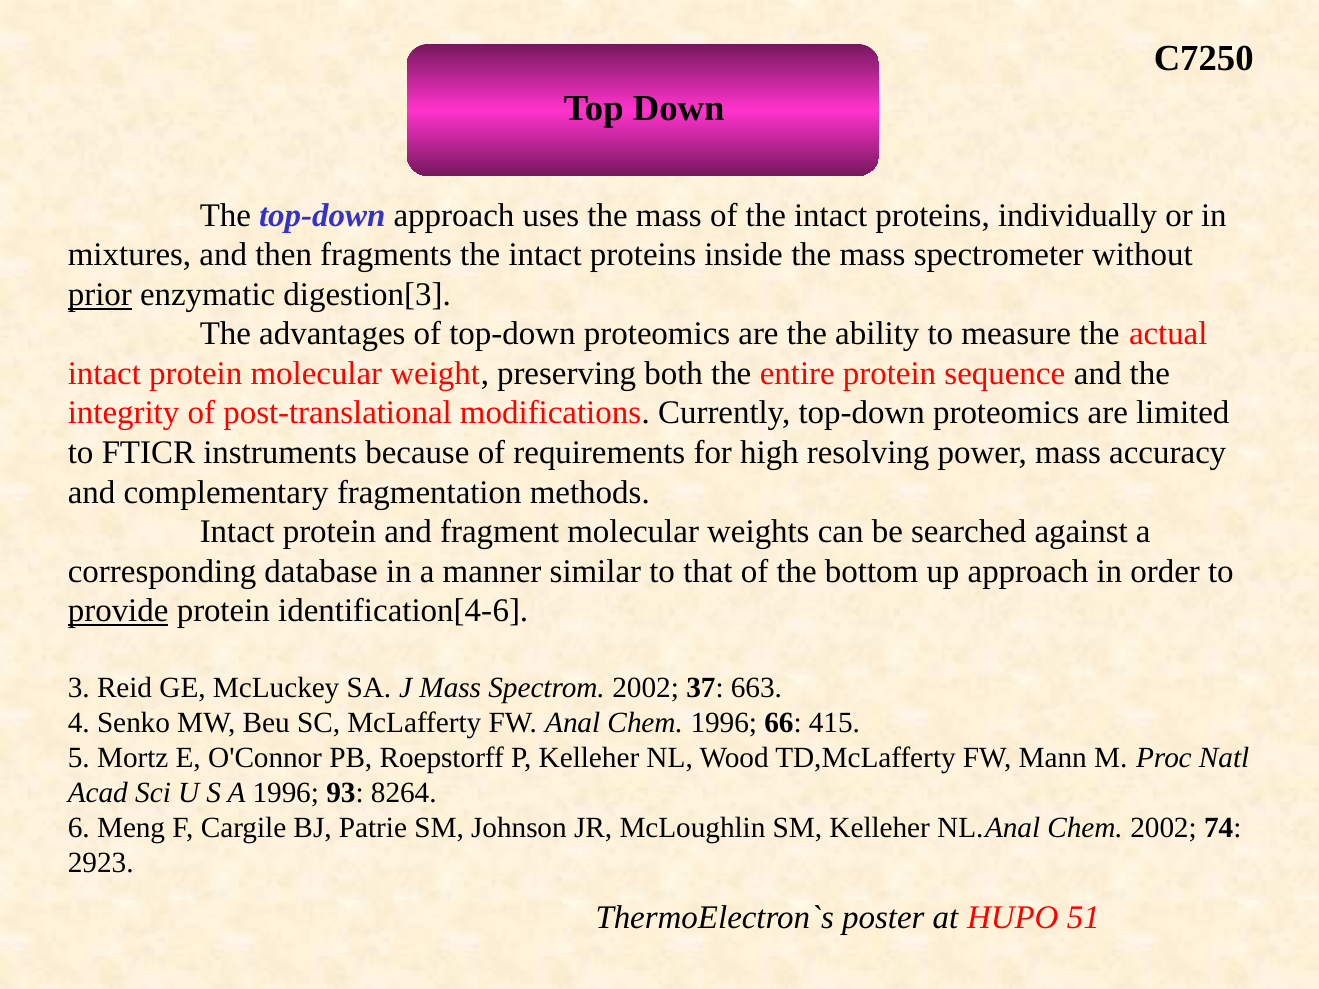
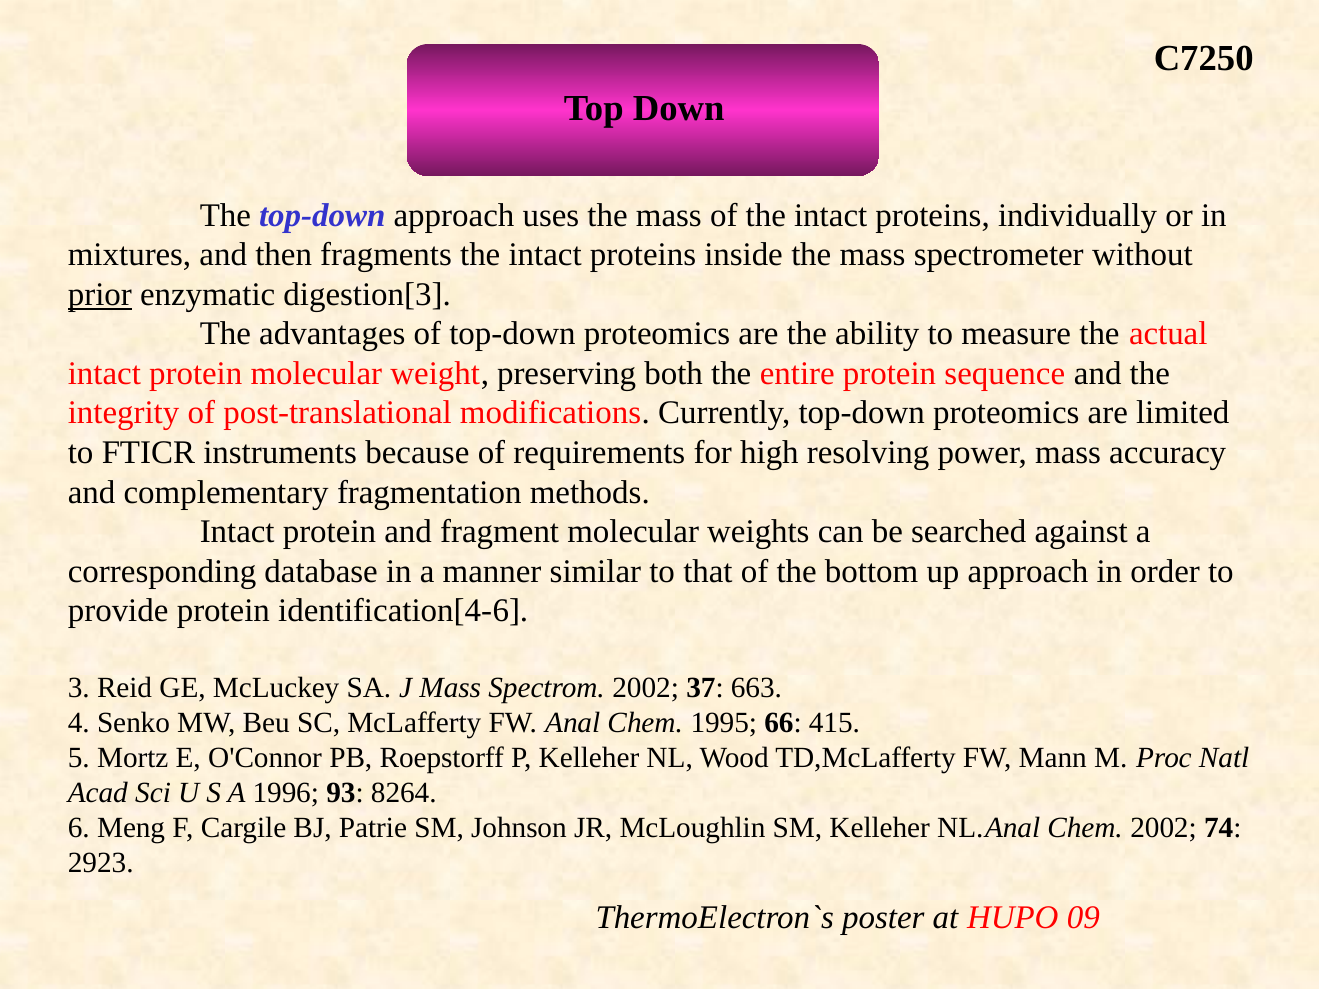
provide underline: present -> none
Chem 1996: 1996 -> 1995
51: 51 -> 09
